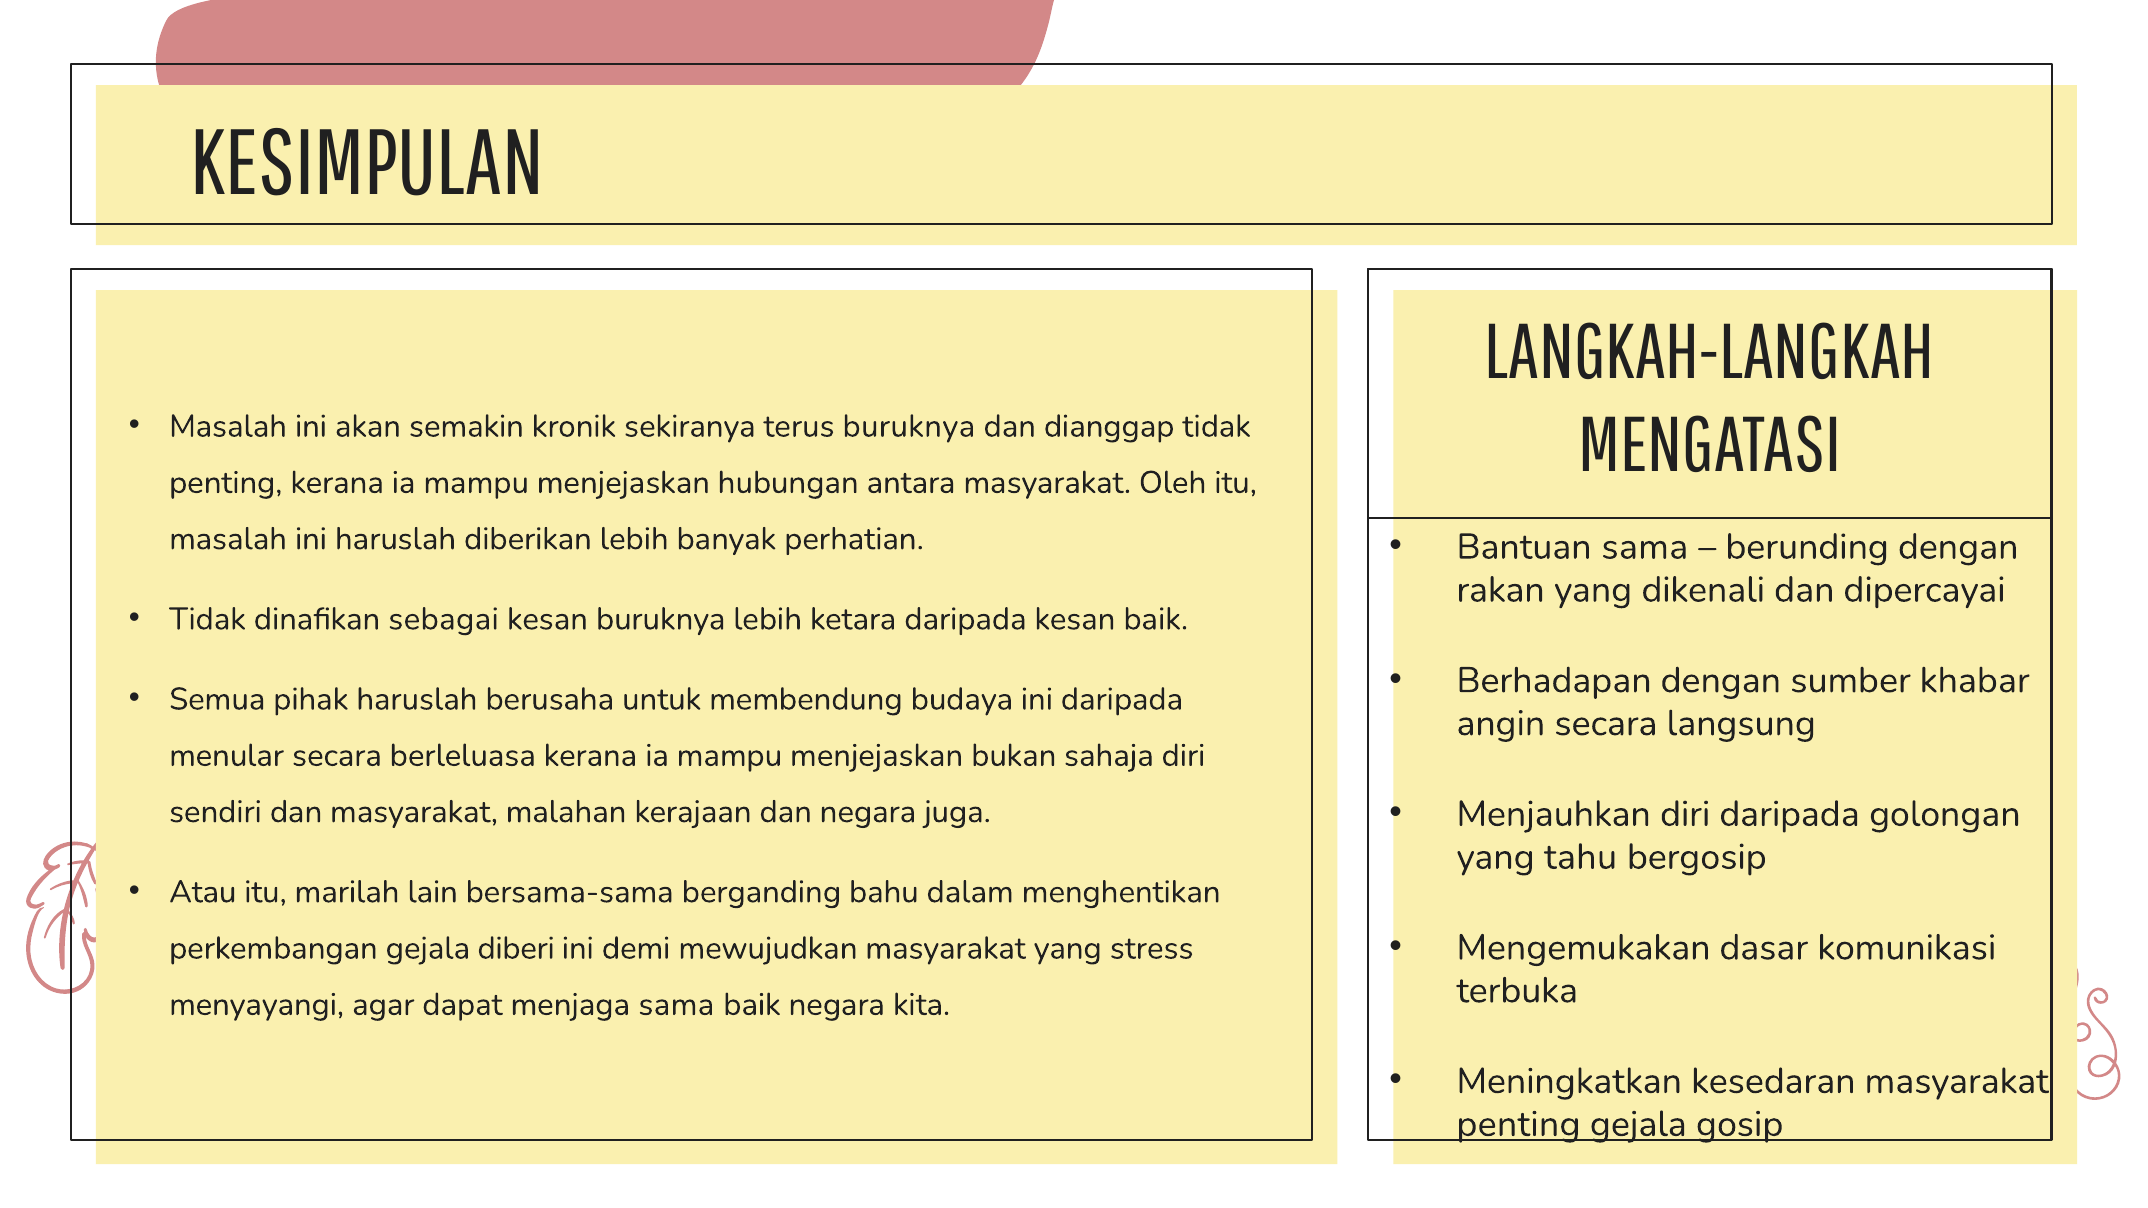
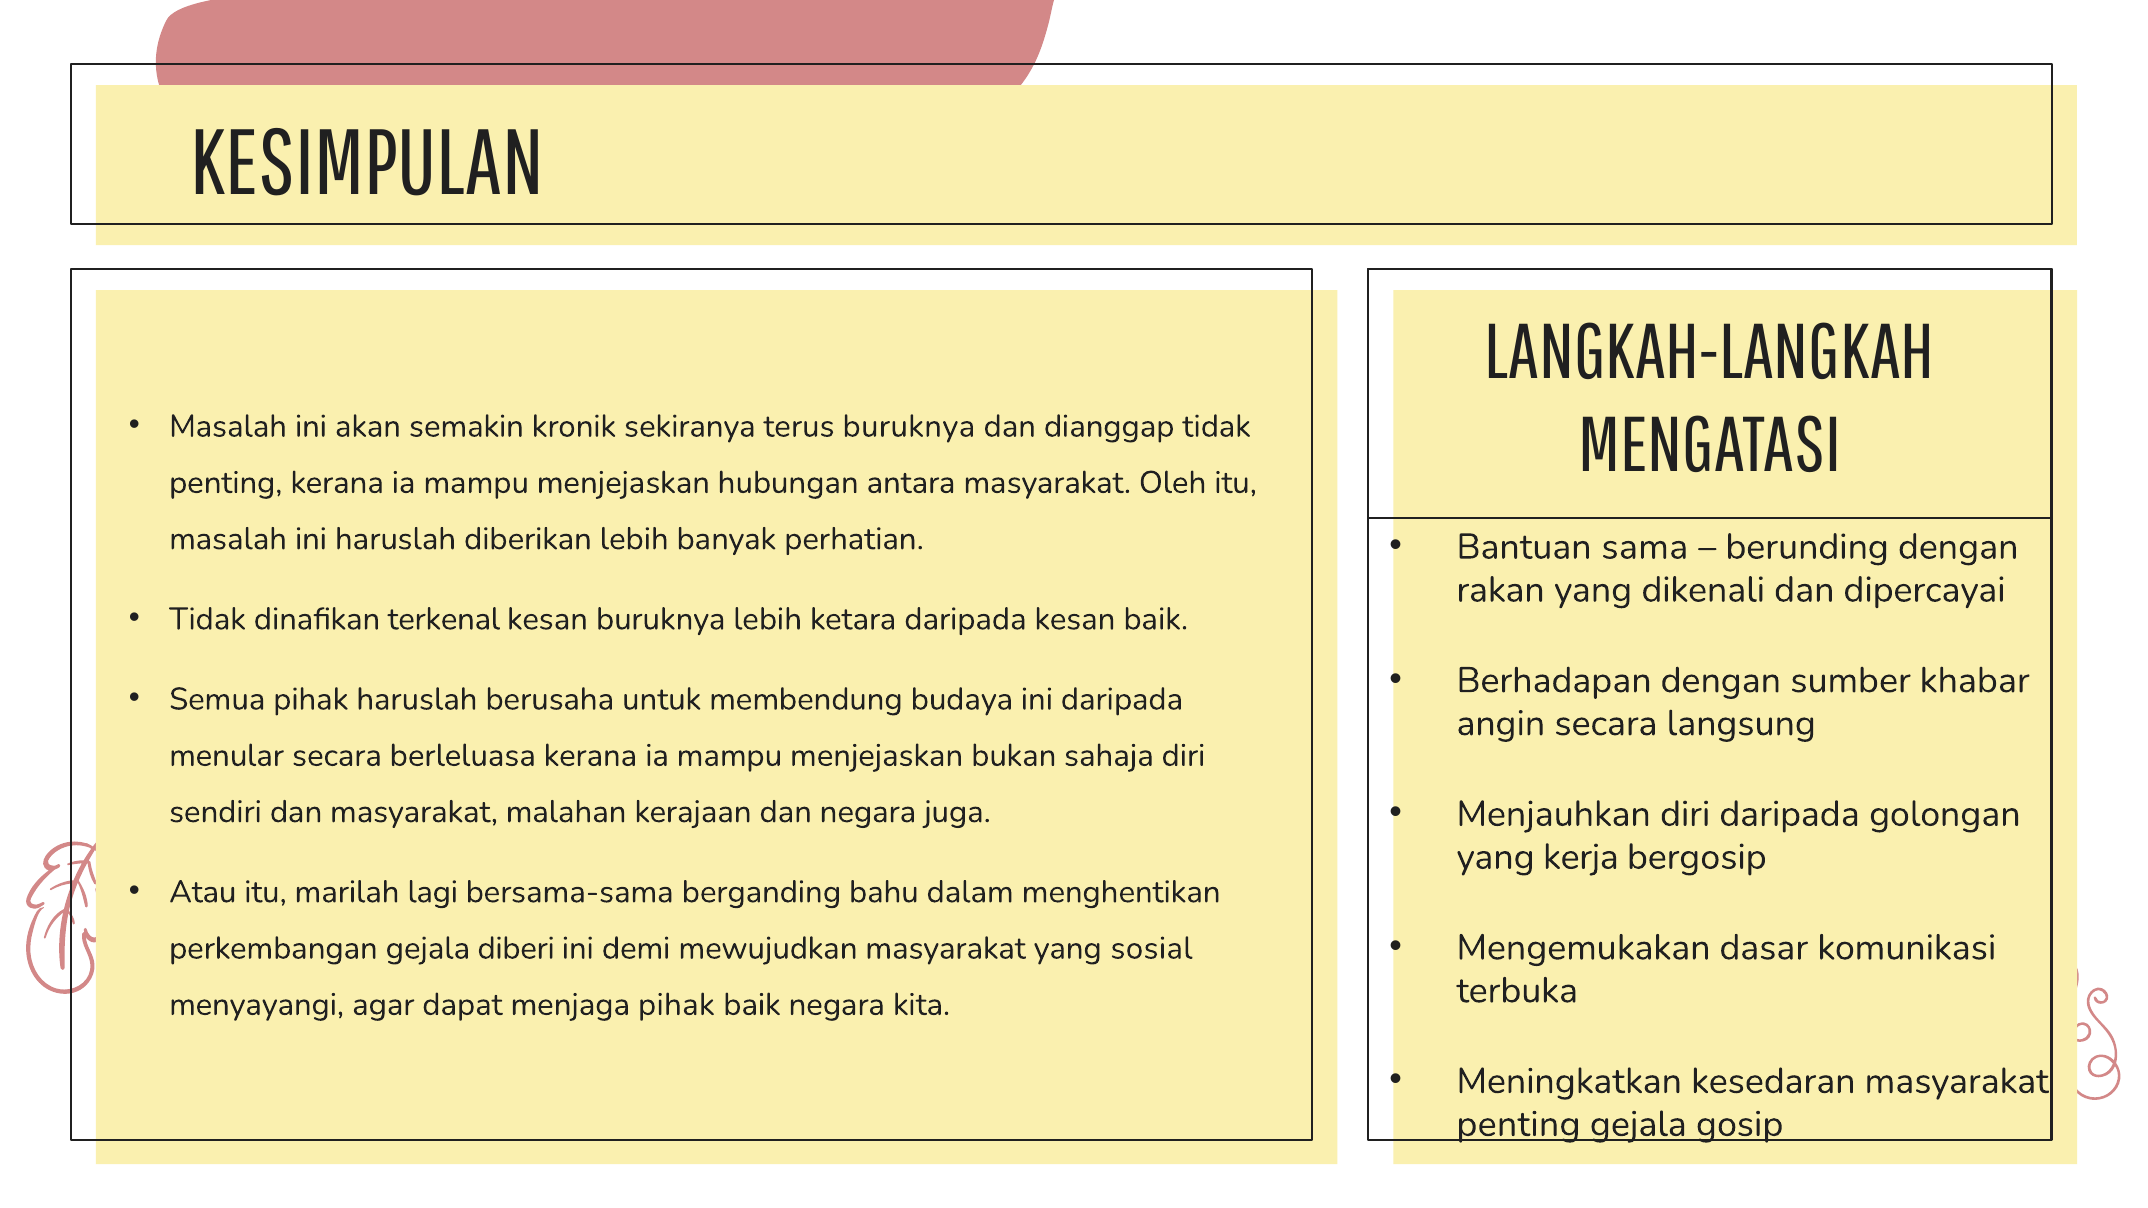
sebagai: sebagai -> terkenal
tahu: tahu -> kerja
lain: lain -> lagi
stress: stress -> sosial
menjaga sama: sama -> pihak
